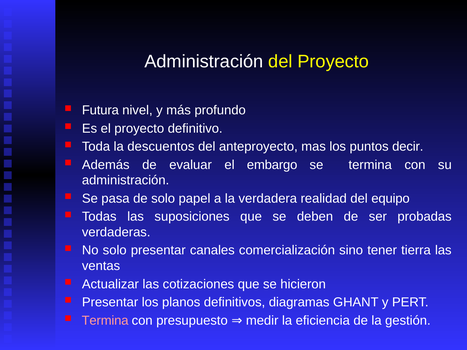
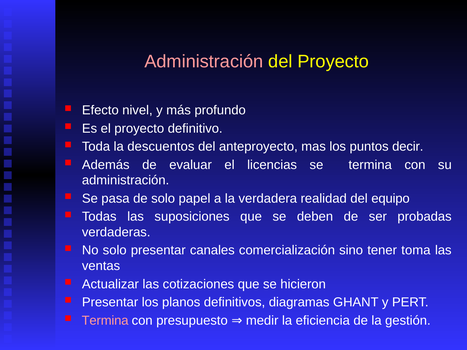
Administración at (204, 62) colour: white -> pink
Futura: Futura -> Efecto
embargo: embargo -> licencias
tierra: tierra -> toma
